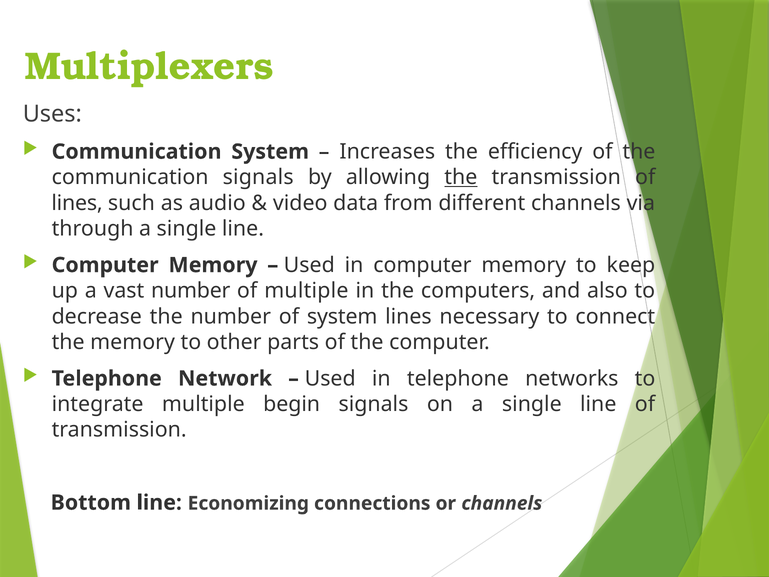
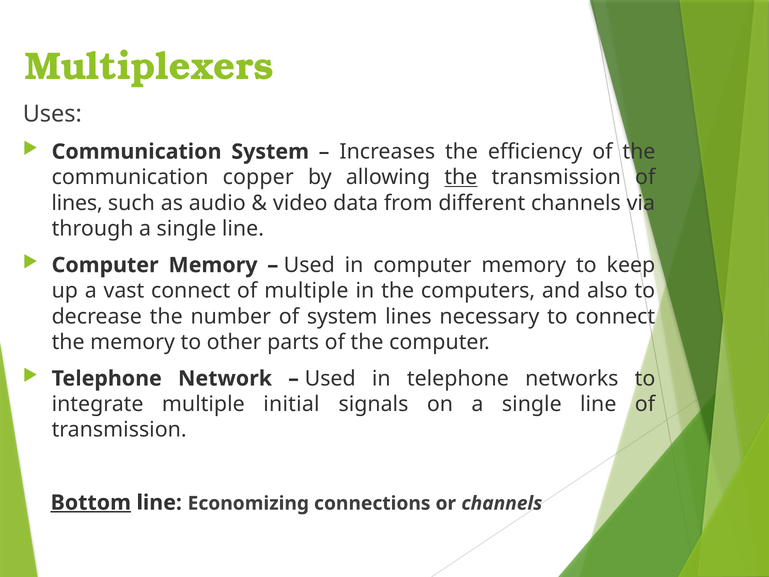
communication signals: signals -> copper
vast number: number -> connect
begin: begin -> initial
Bottom underline: none -> present
